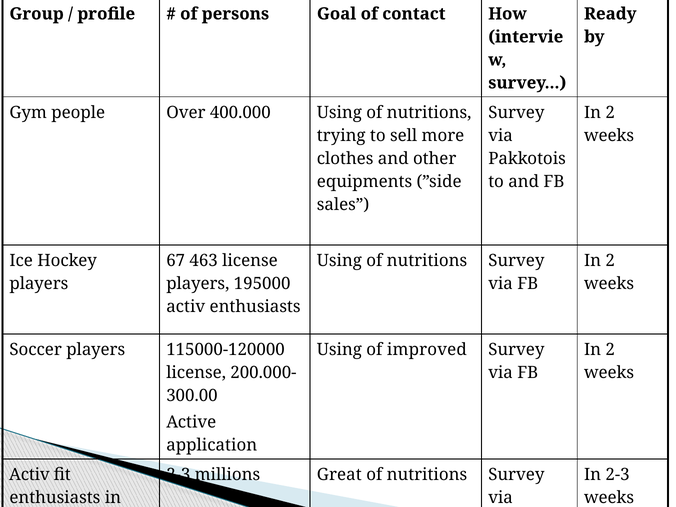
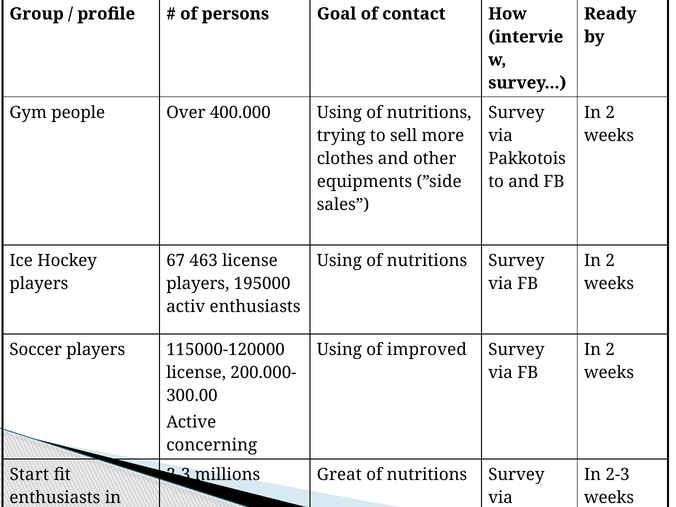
application: application -> concerning
Activ at (29, 475): Activ -> Start
